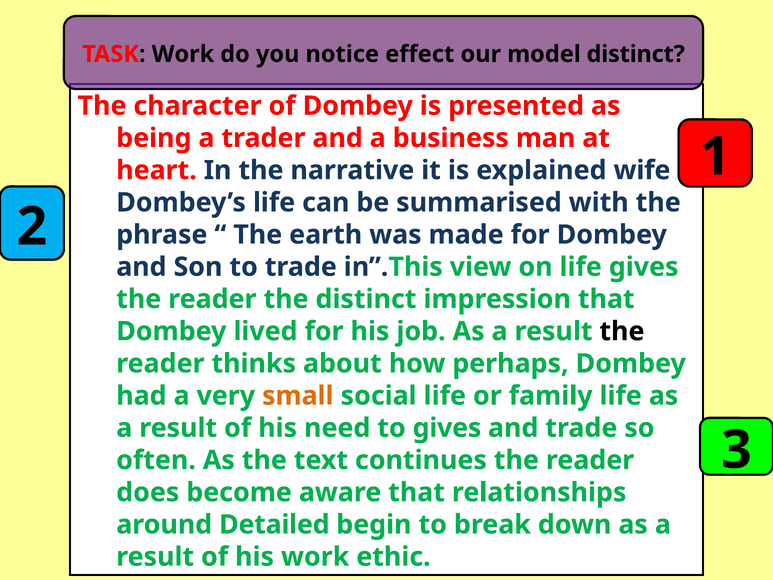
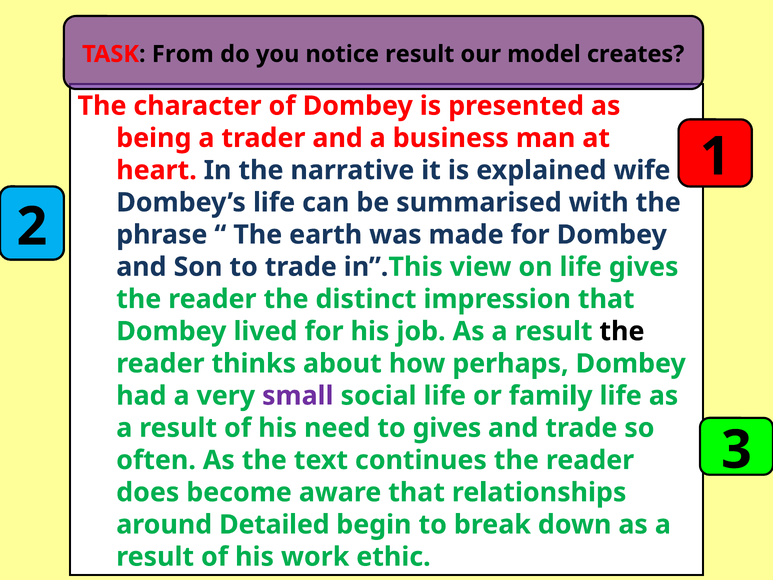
TASK Work: Work -> From
notice effect: effect -> result
model distinct: distinct -> creates
small colour: orange -> purple
